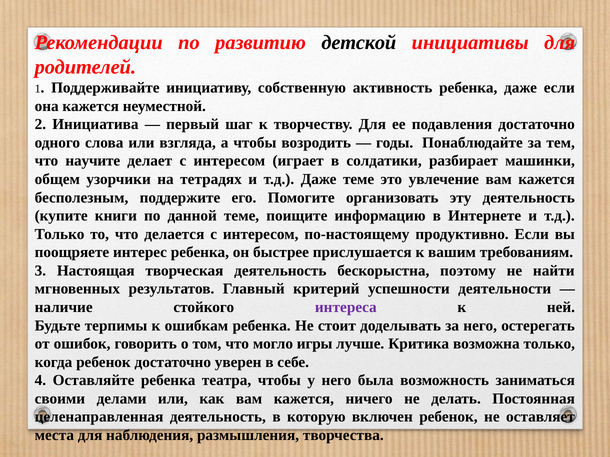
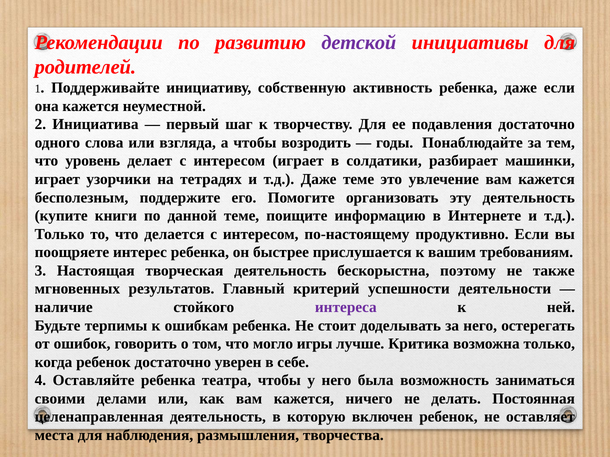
детской colour: black -> purple
научите: научите -> уровень
общем at (57, 179): общем -> играет
найти: найти -> также
